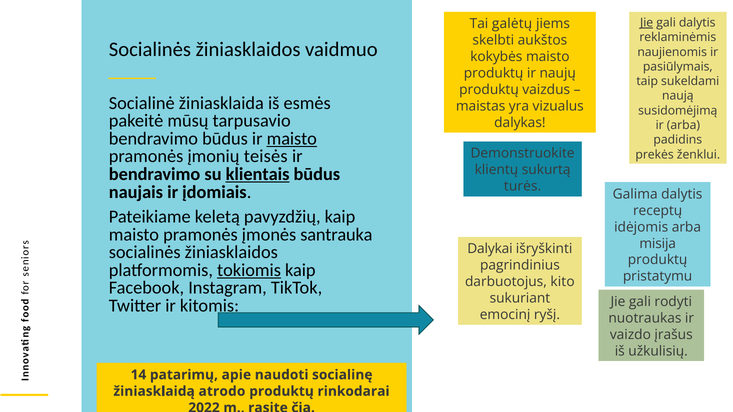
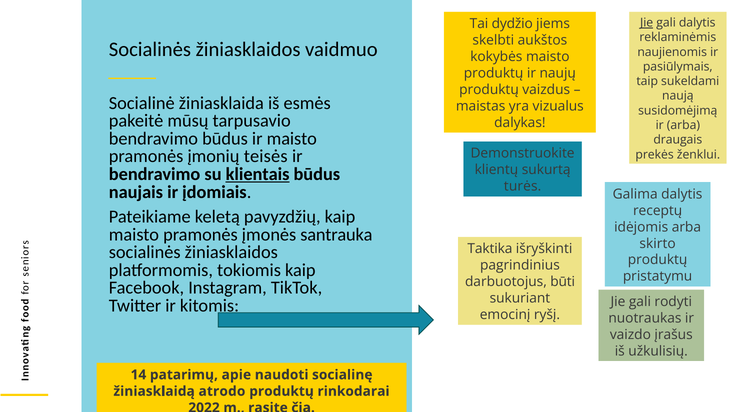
galėtų: galėtų -> dydžio
maisto at (292, 139) underline: present -> none
padidins: padidins -> draugais
misija: misija -> skirto
Dalykai: Dalykai -> Taktika
tokiomis underline: present -> none
kito: kito -> būti
